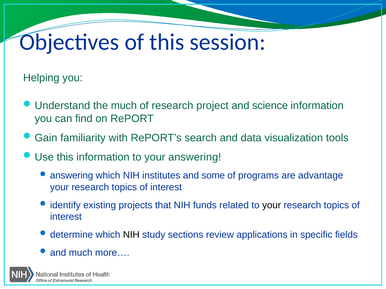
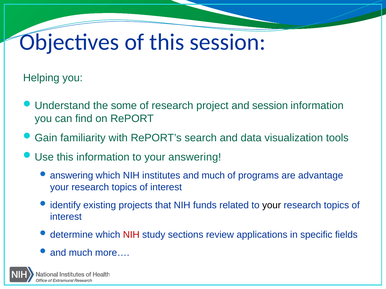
the much: much -> some
and science: science -> session
institutes and some: some -> much
NIH at (131, 235) colour: black -> red
